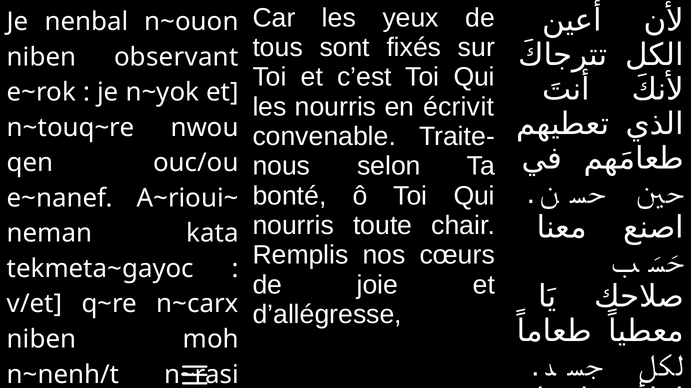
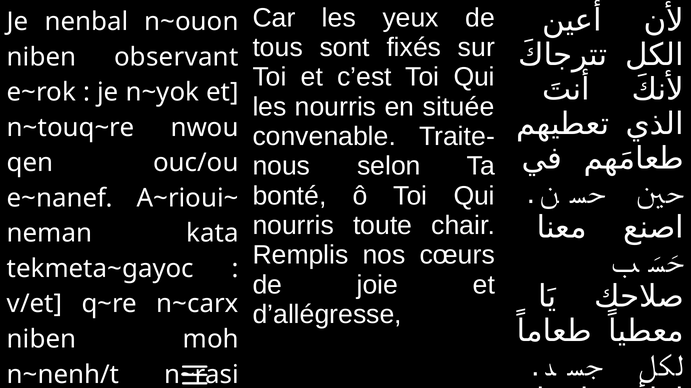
écrivit: écrivit -> située
